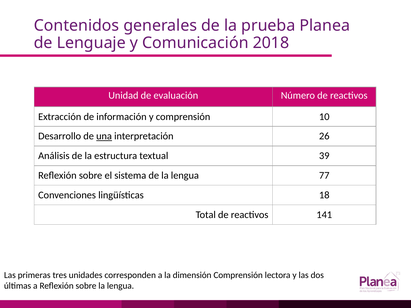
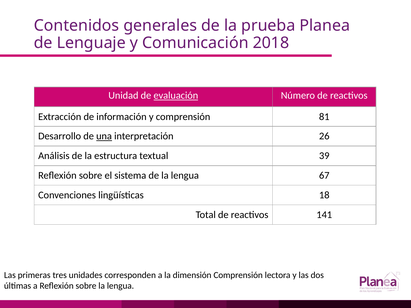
evaluación underline: none -> present
10: 10 -> 81
77: 77 -> 67
